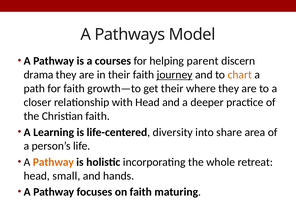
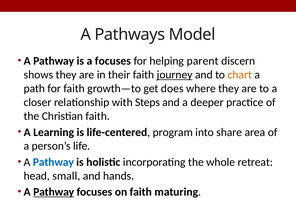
a courses: courses -> focuses
drama: drama -> shows
get their: their -> does
with Head: Head -> Steps
diversity: diversity -> program
Pathway at (53, 162) colour: orange -> blue
Pathway at (54, 192) underline: none -> present
